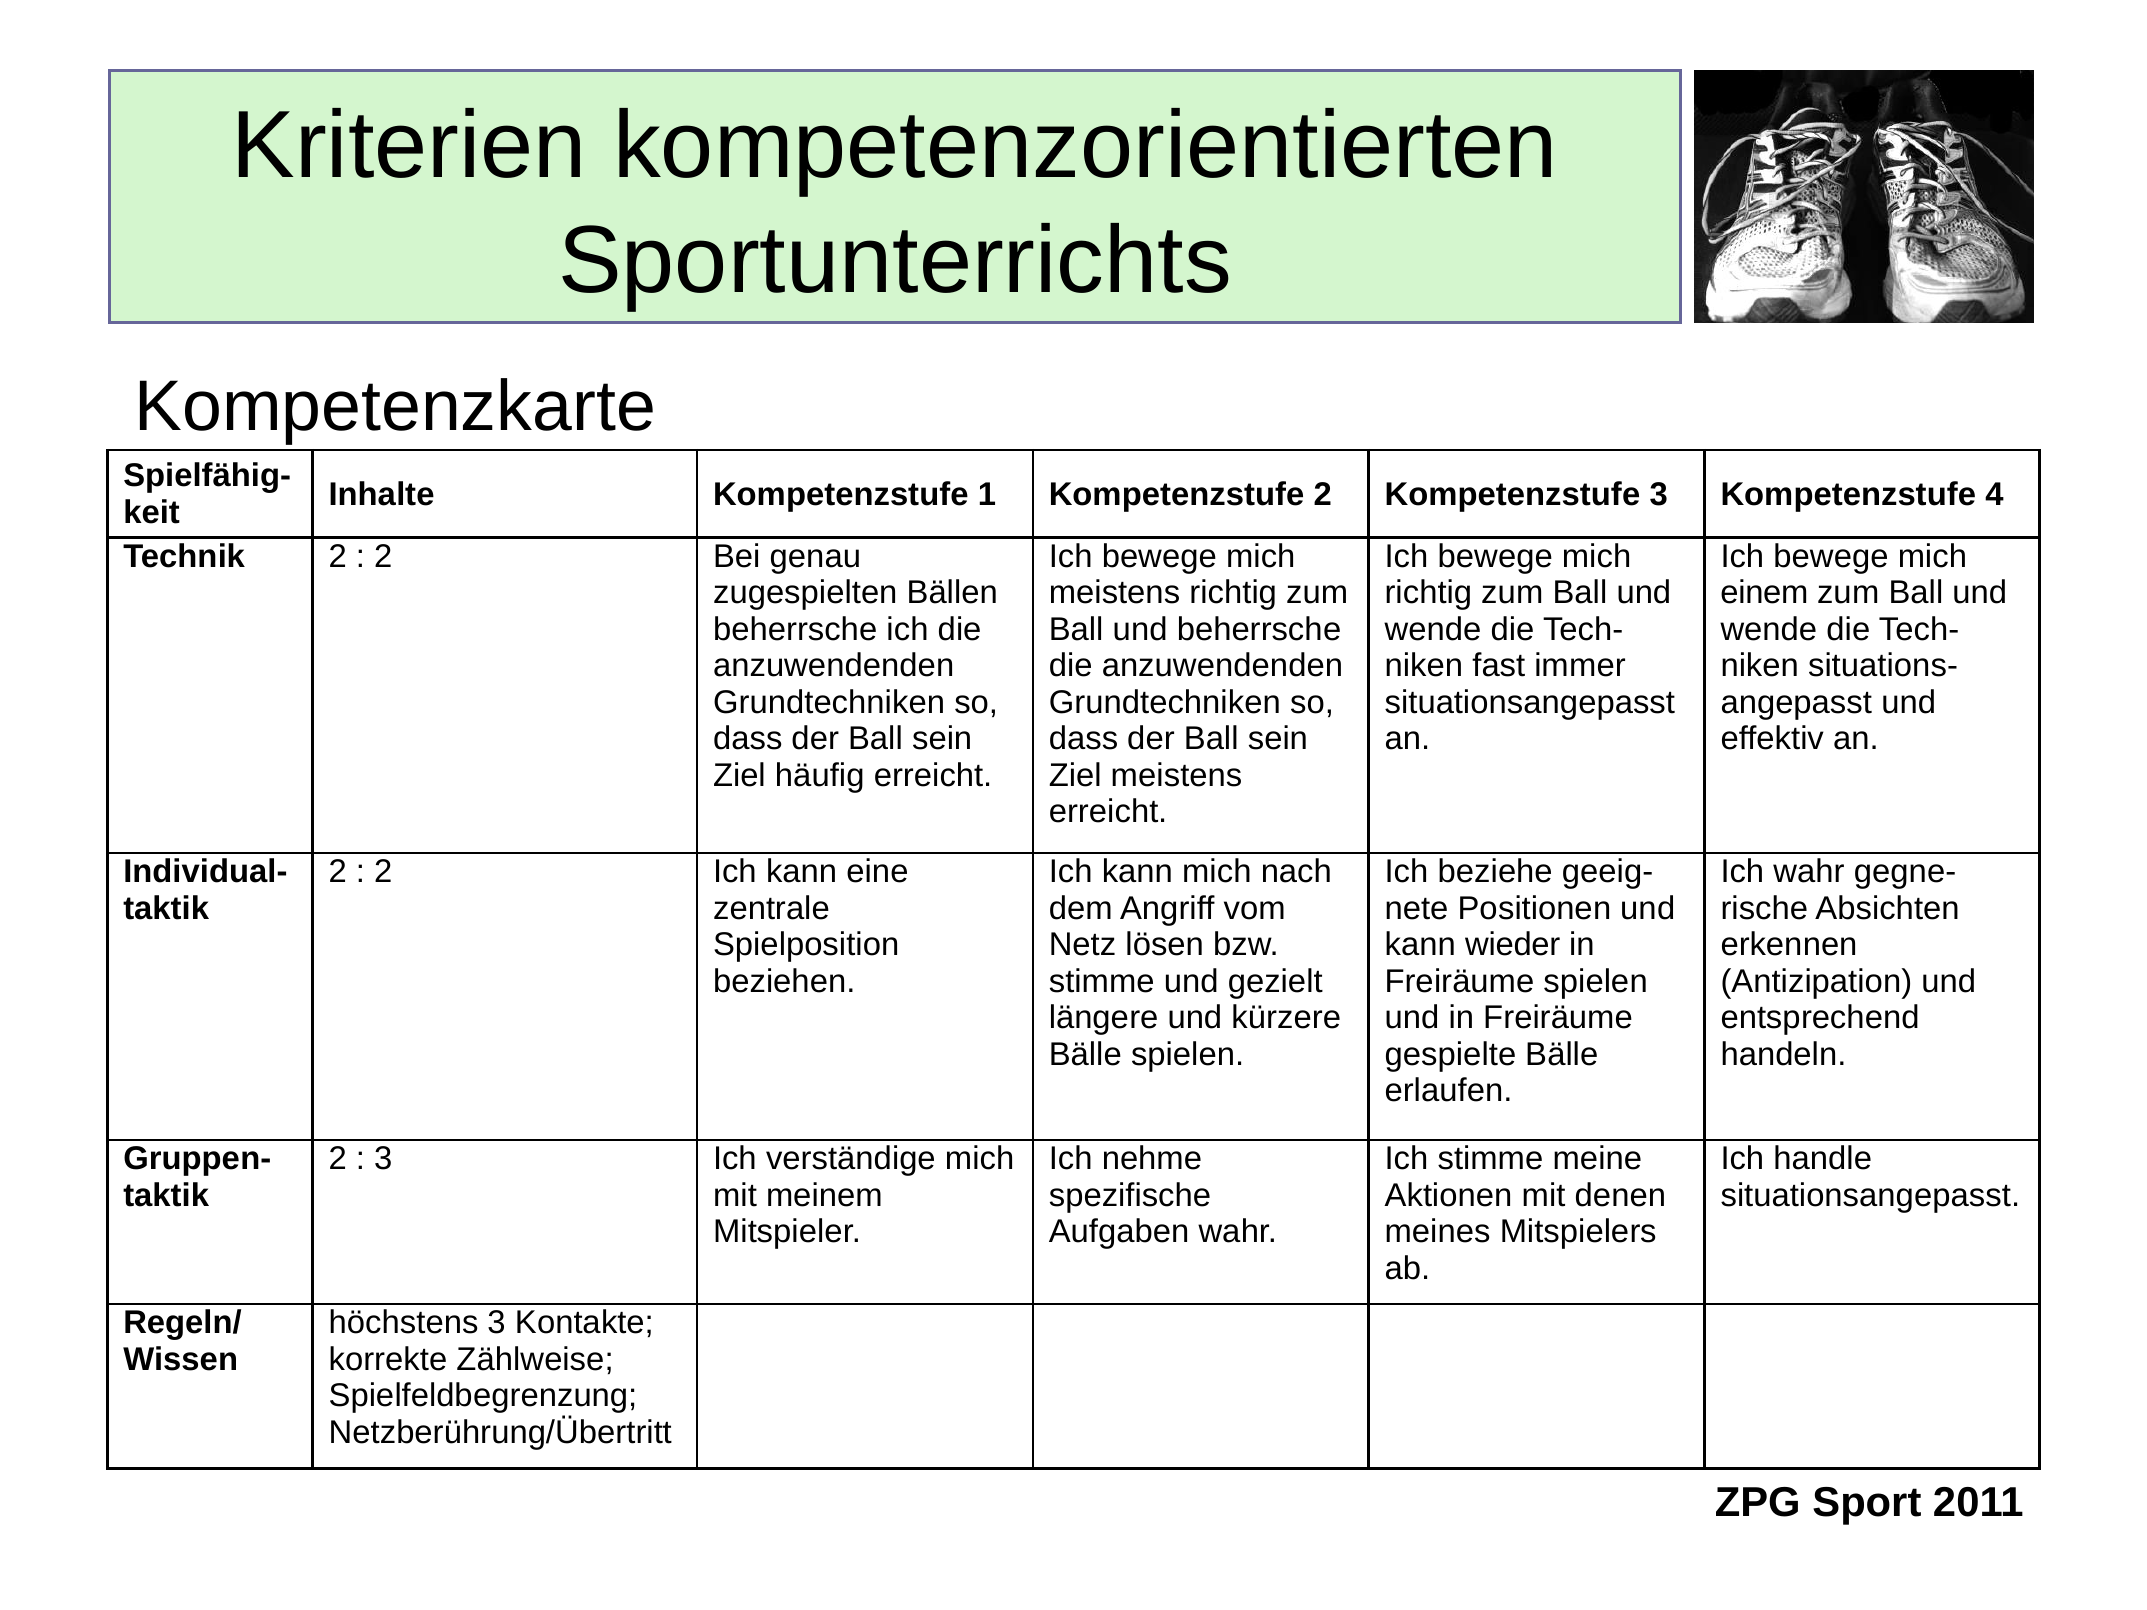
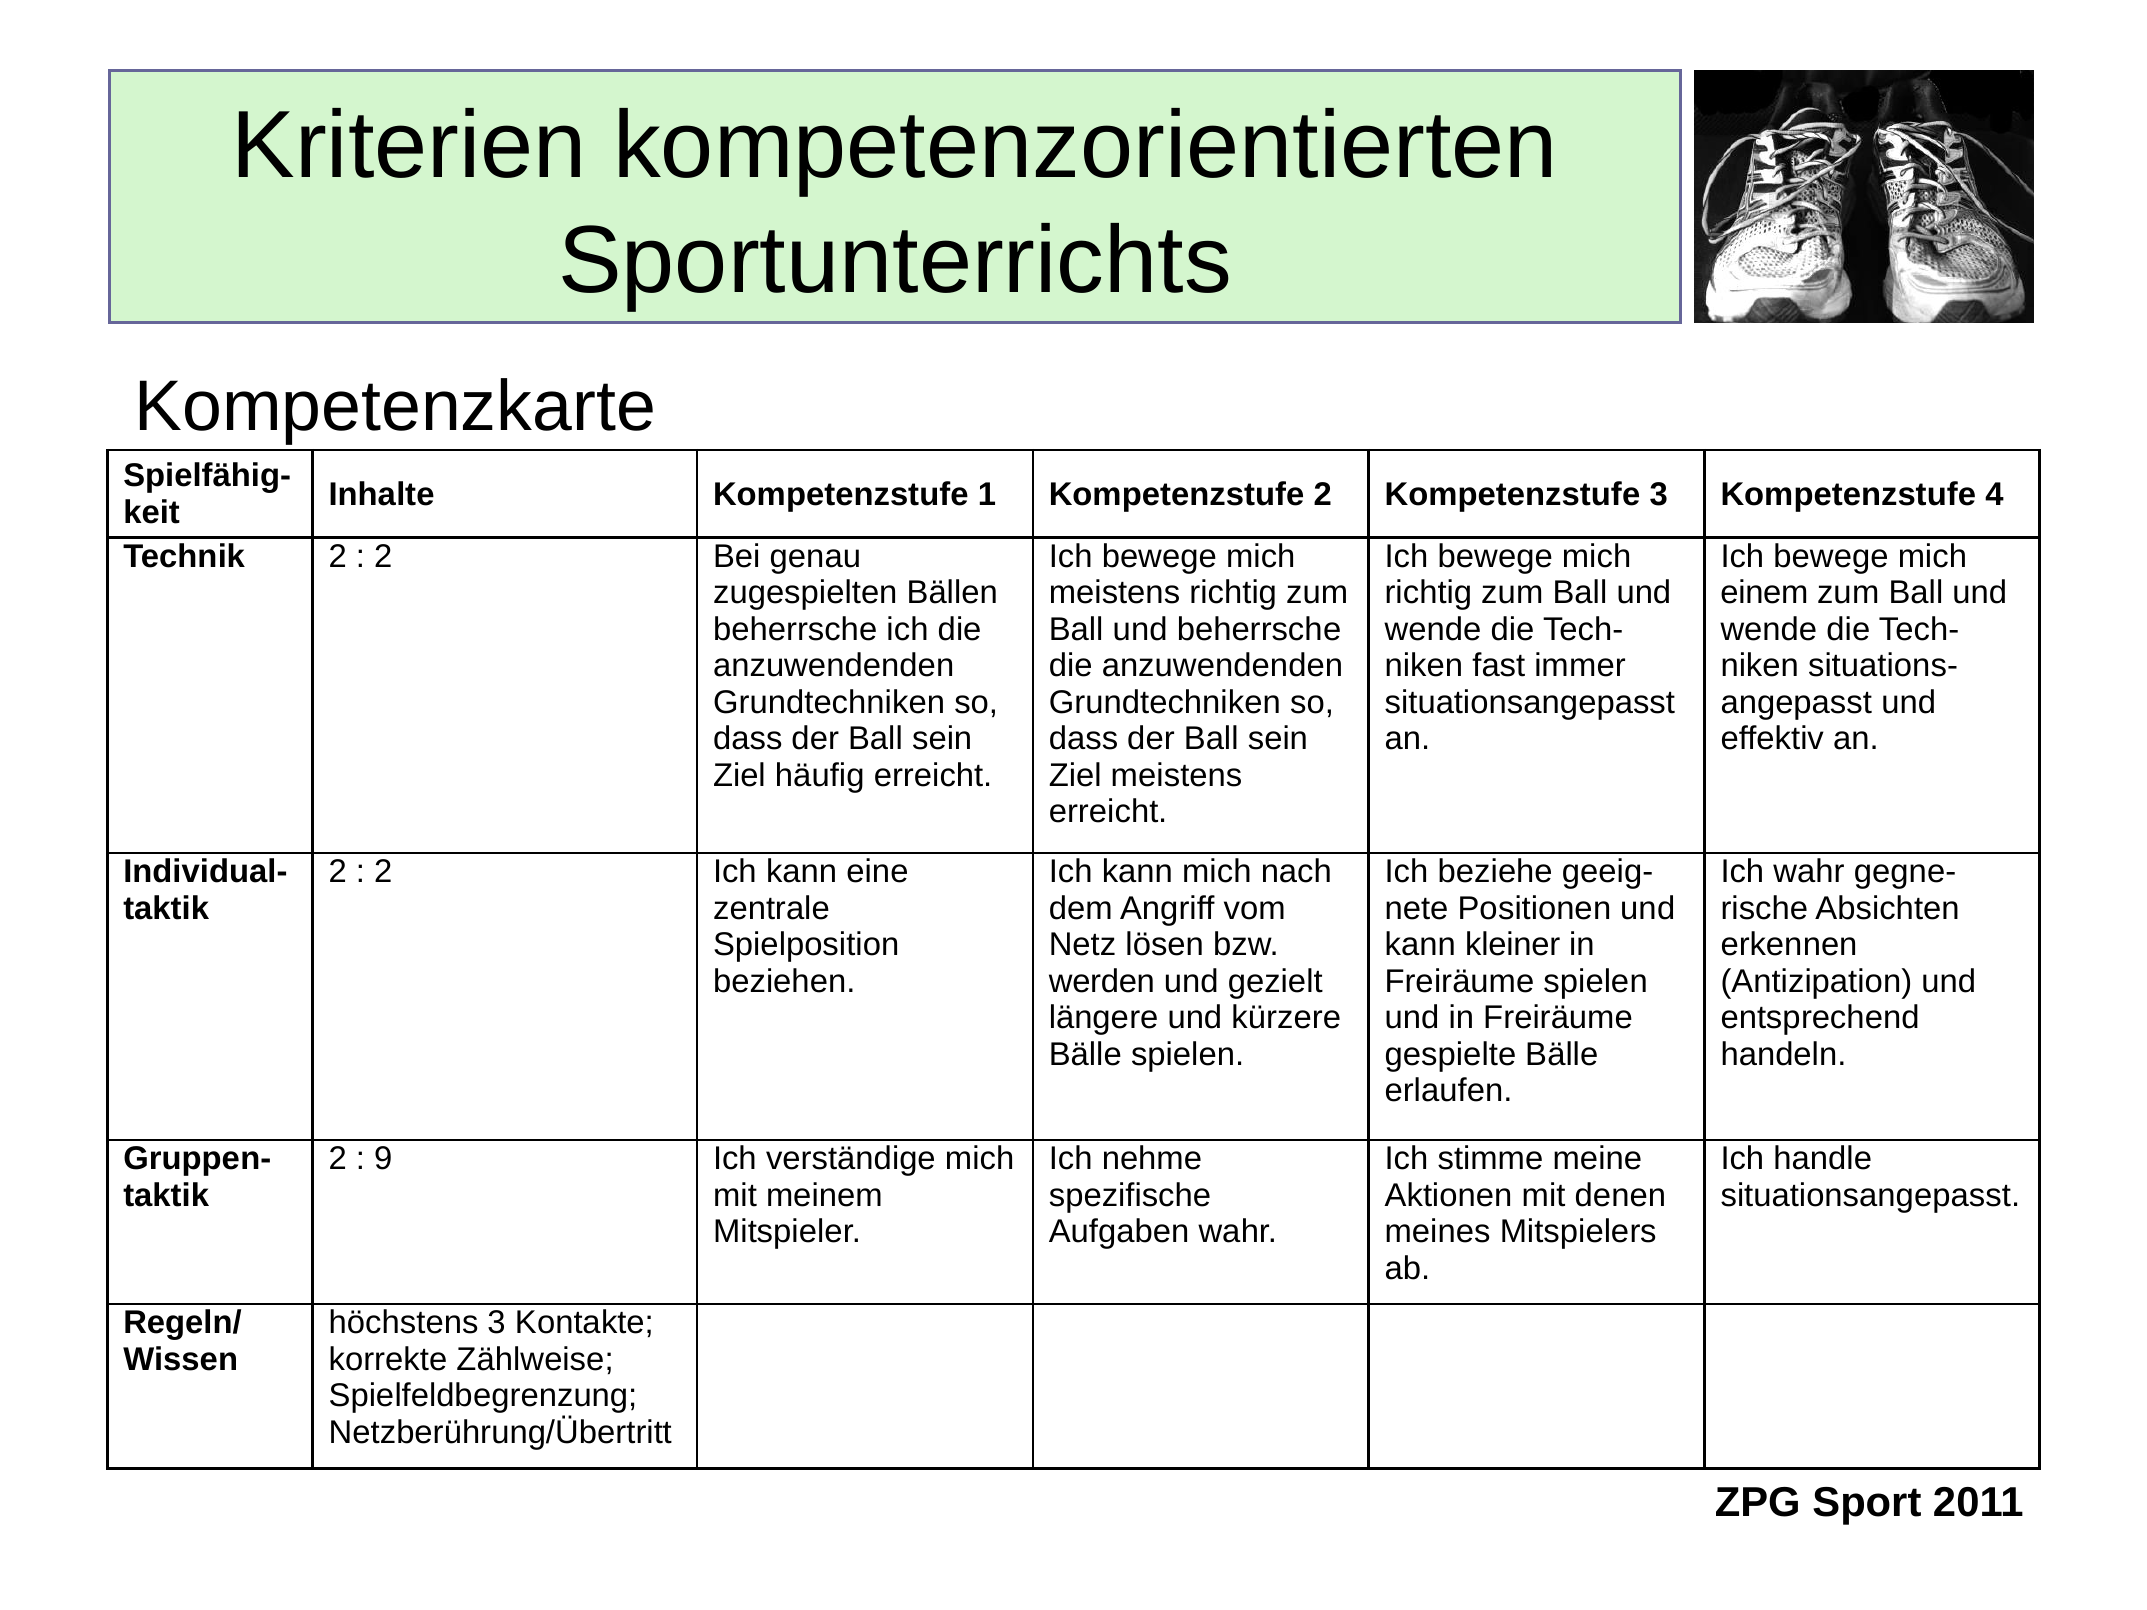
wieder: wieder -> kleiner
stimme at (1102, 981): stimme -> werden
3 at (383, 1159): 3 -> 9
